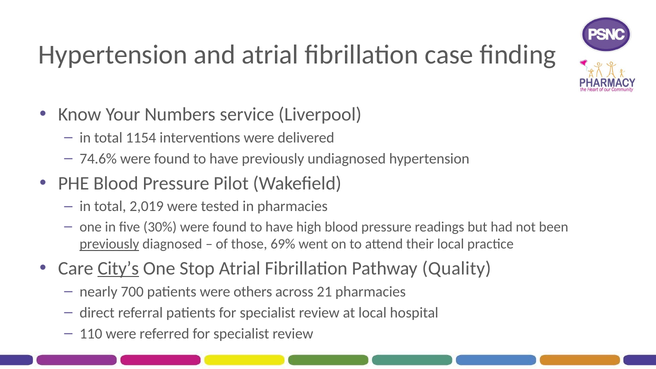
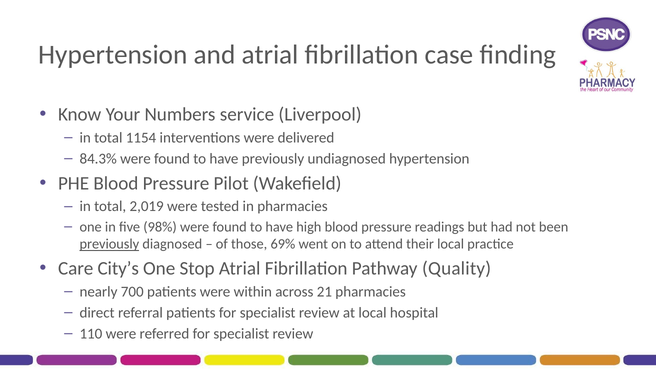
74.6%: 74.6% -> 84.3%
30%: 30% -> 98%
City’s underline: present -> none
others: others -> within
